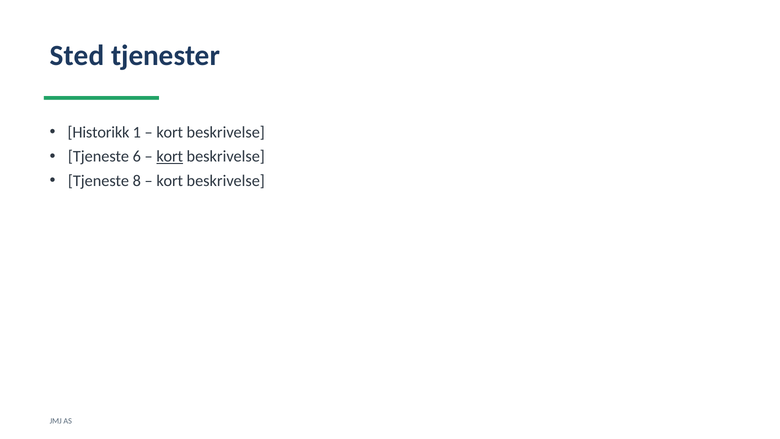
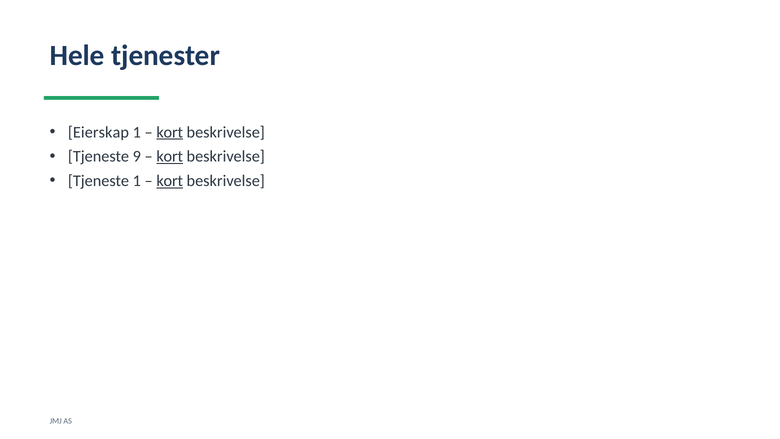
Sted: Sted -> Hele
Historikk: Historikk -> Eierskap
kort at (170, 132) underline: none -> present
6: 6 -> 9
Tjeneste 8: 8 -> 1
kort at (170, 181) underline: none -> present
